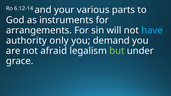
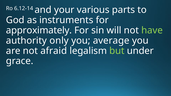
arrangements: arrangements -> approximately
have colour: light blue -> light green
demand: demand -> average
